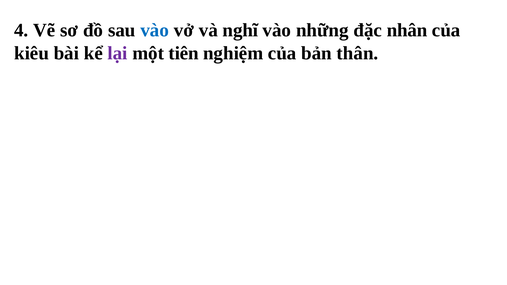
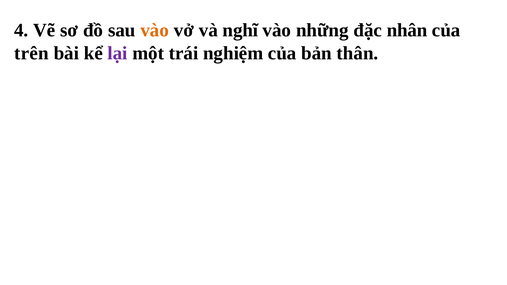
vào at (155, 30) colour: blue -> orange
kiêu: kiêu -> trên
tiên: tiên -> trái
